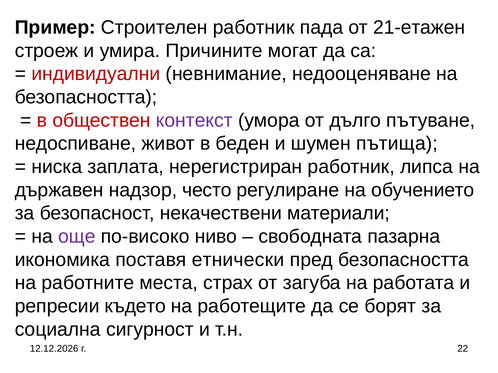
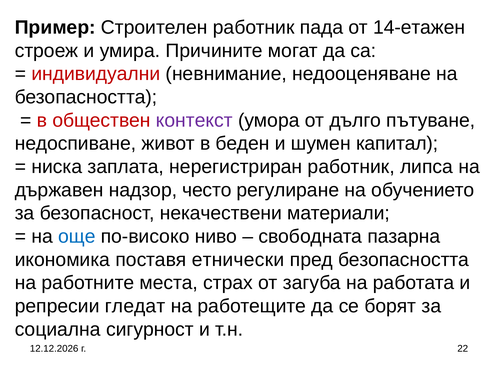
21-етажен: 21-етажен -> 14-етажен
пътища: пътища -> капитал
още colour: purple -> blue
където: където -> гледат
